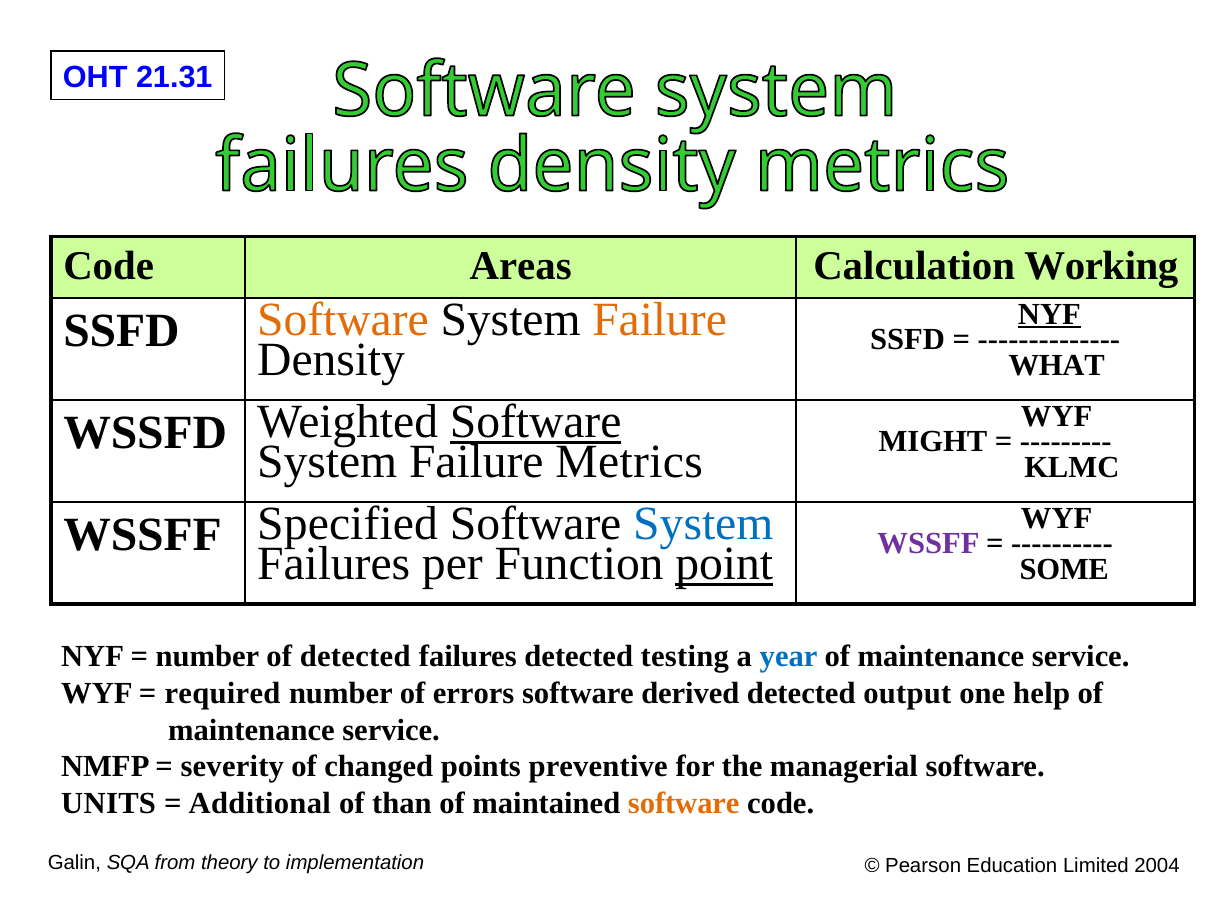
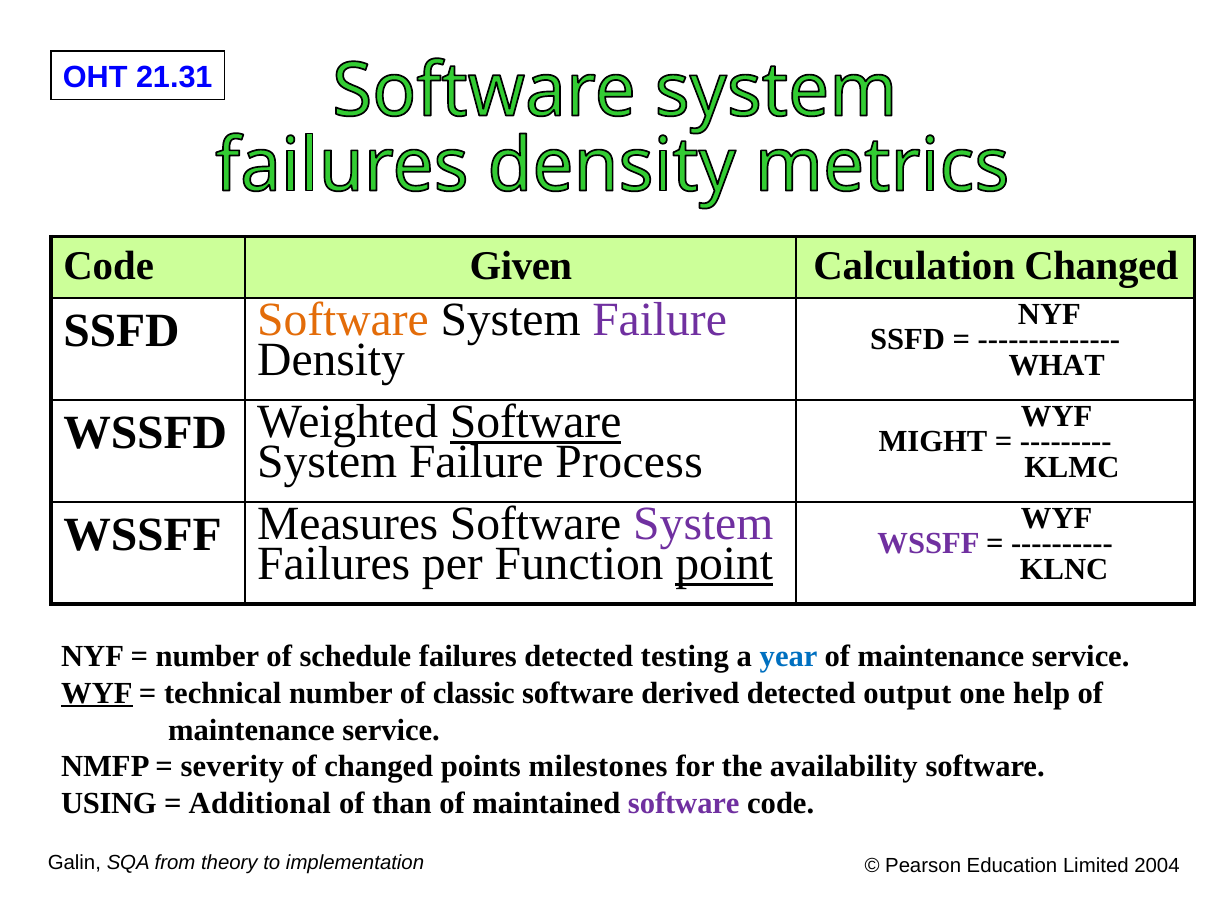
Areas: Areas -> Given
Calculation Working: Working -> Changed
NYF at (1049, 314) underline: present -> none
Failure at (660, 320) colour: orange -> purple
Metrics: Metrics -> Process
Specified: Specified -> Measures
System at (703, 524) colour: blue -> purple
SOME: SOME -> KLNC
of detected: detected -> schedule
WYF at (97, 693) underline: none -> present
required: required -> technical
errors: errors -> classic
preventive: preventive -> milestones
managerial: managerial -> availability
UNITS: UNITS -> USING
software at (684, 803) colour: orange -> purple
